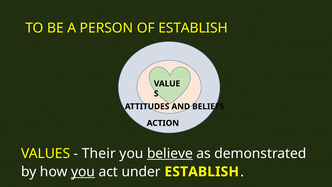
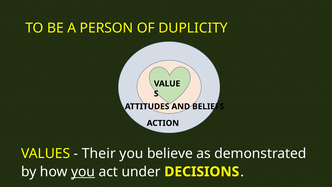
OF ESTABLISH: ESTABLISH -> DUPLICITY
believe underline: present -> none
under ESTABLISH: ESTABLISH -> DECISIONS
